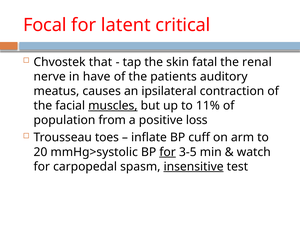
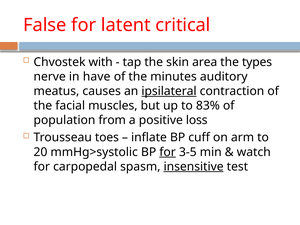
Focal: Focal -> False
that: that -> with
fatal: fatal -> area
renal: renal -> types
patients: patients -> minutes
ipsilateral underline: none -> present
muscles underline: present -> none
11%: 11% -> 83%
